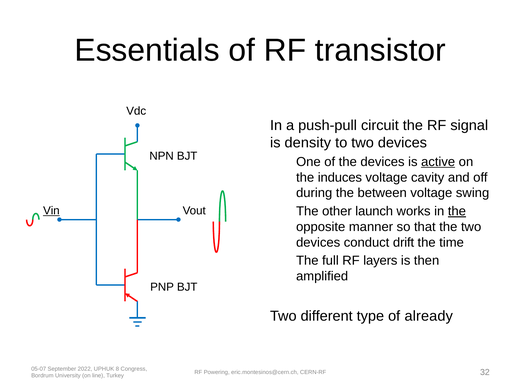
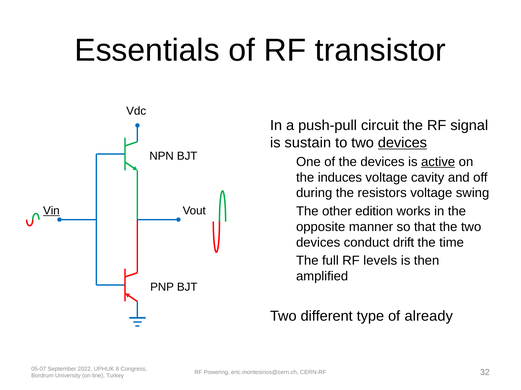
density: density -> sustain
devices at (402, 143) underline: none -> present
between: between -> resistors
launch: launch -> edition
the at (457, 212) underline: present -> none
layers: layers -> levels
